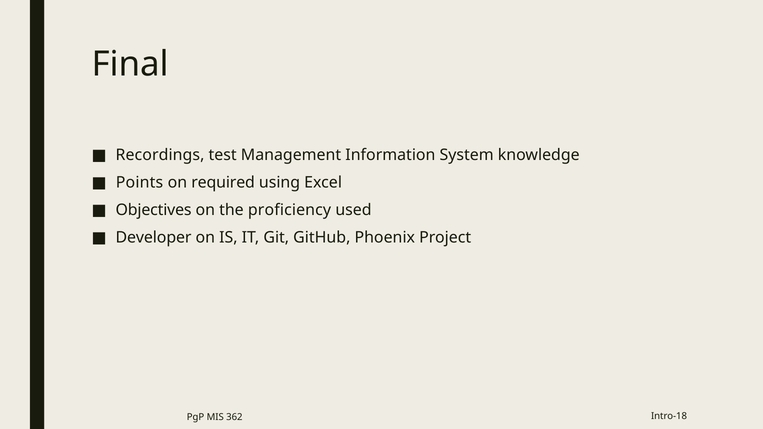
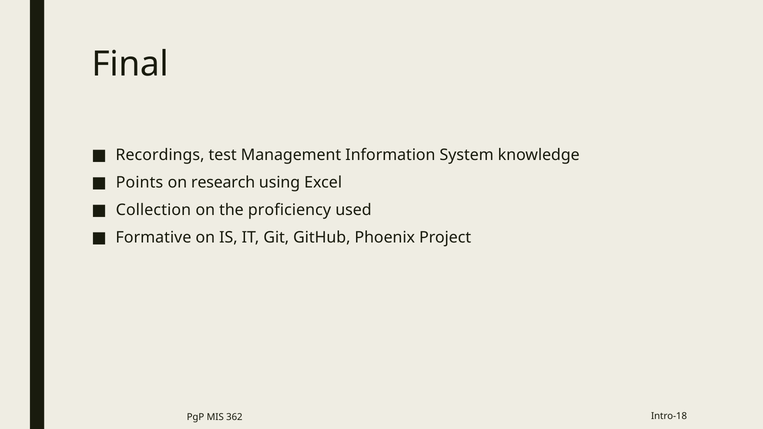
required: required -> research
Objectives: Objectives -> Collection
Developer: Developer -> Formative
